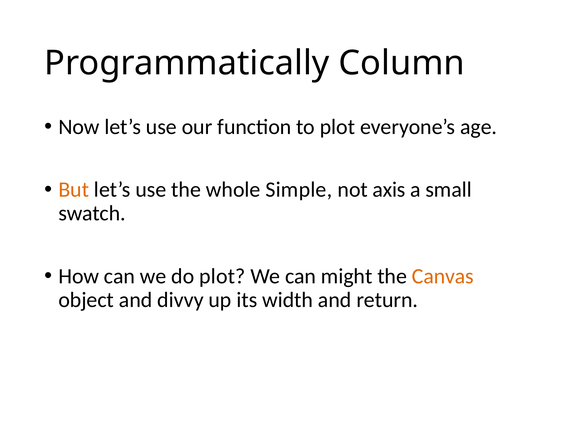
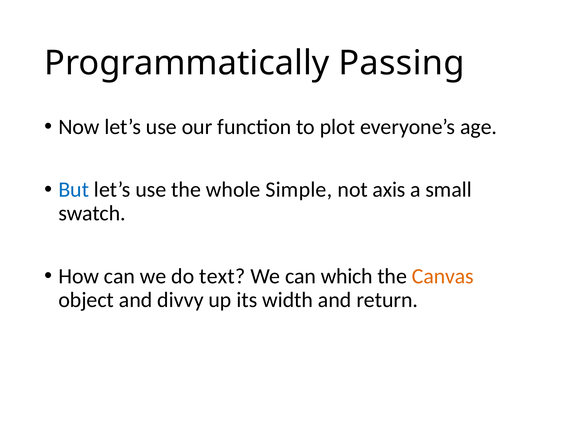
Column: Column -> Passing
But colour: orange -> blue
do plot: plot -> text
might: might -> which
